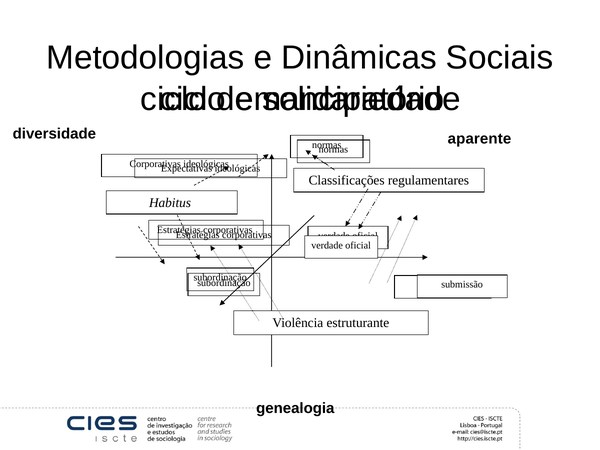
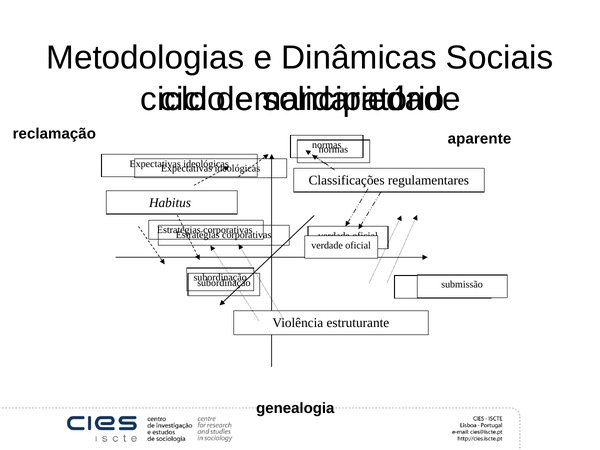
diversidade: diversidade -> reclamação
Corporativas at (155, 164): Corporativas -> Expectativas
